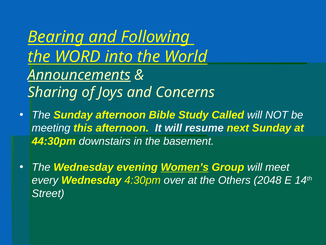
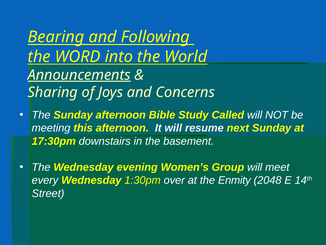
44:30pm: 44:30pm -> 17:30pm
Women’s underline: present -> none
4:30pm: 4:30pm -> 1:30pm
Others: Others -> Enmity
